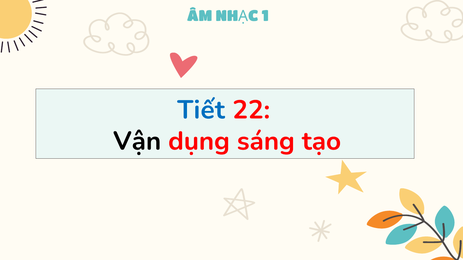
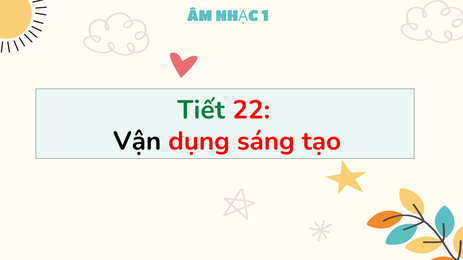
Tiết colour: blue -> green
